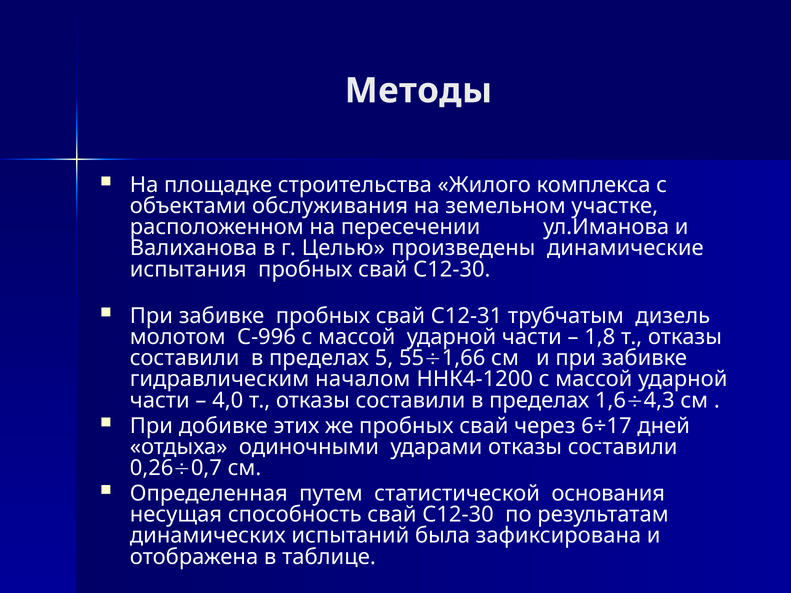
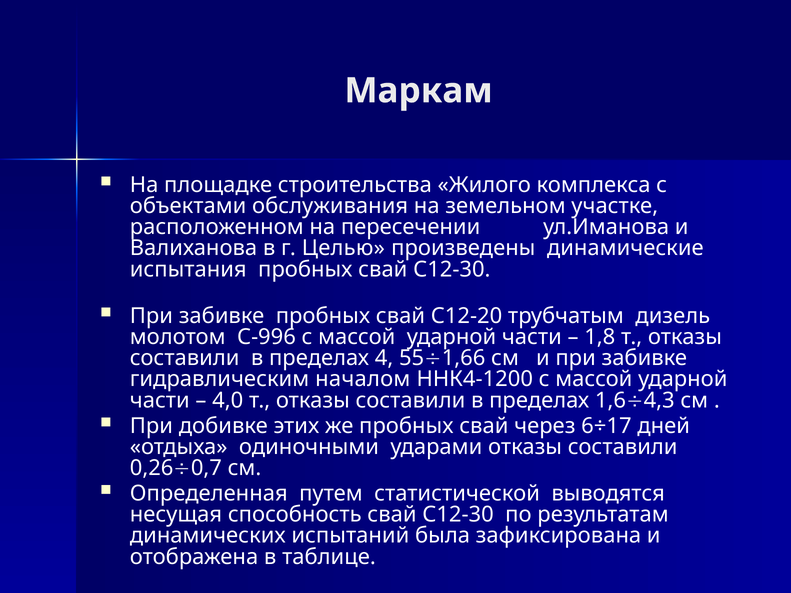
Методы: Методы -> Маркам
С12-31: С12-31 -> С12-20
5: 5 -> 4
основания: основания -> выводятся
